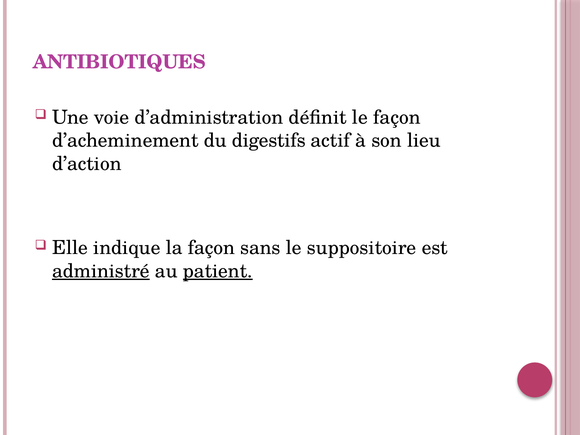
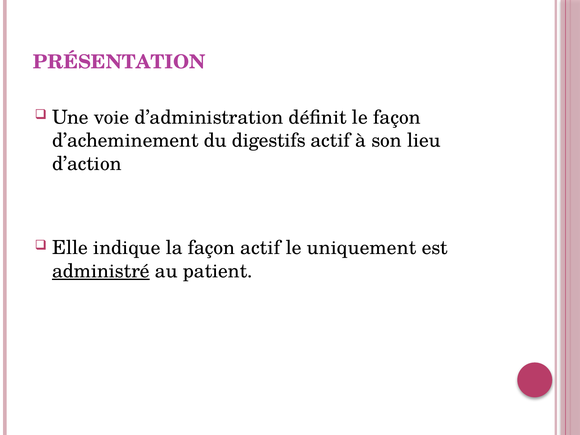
ANTIBIOTIQUES: ANTIBIOTIQUES -> PRÉSENTATION
façon sans: sans -> actif
suppositoire: suppositoire -> uniquement
patient underline: present -> none
